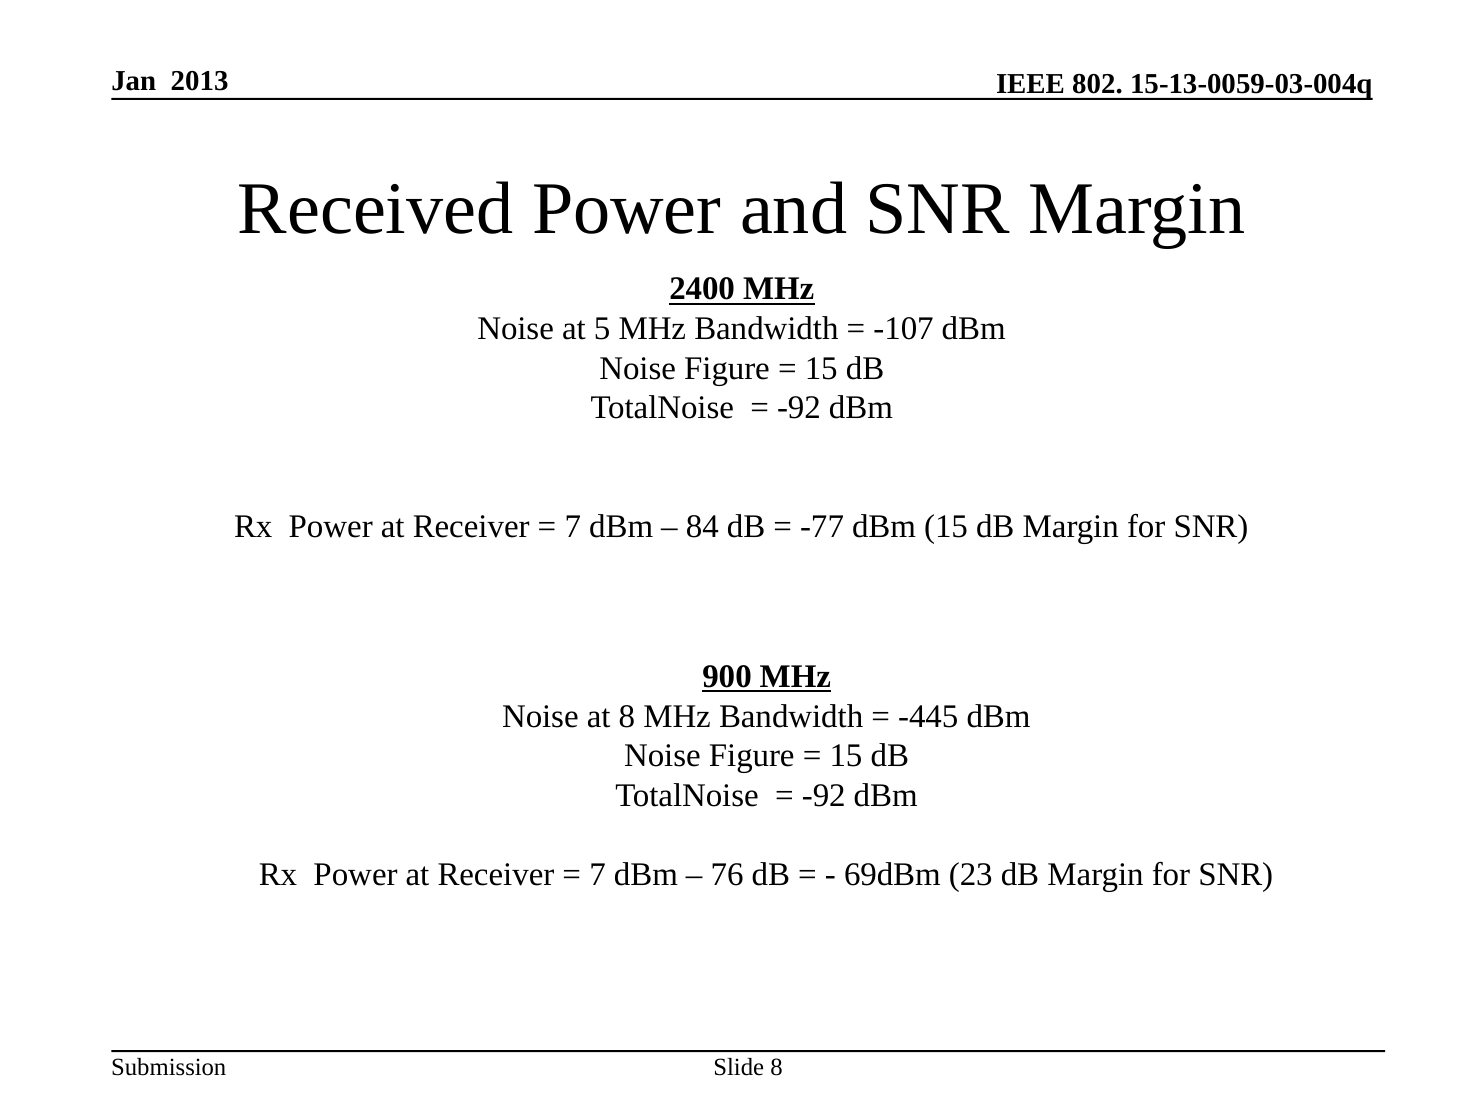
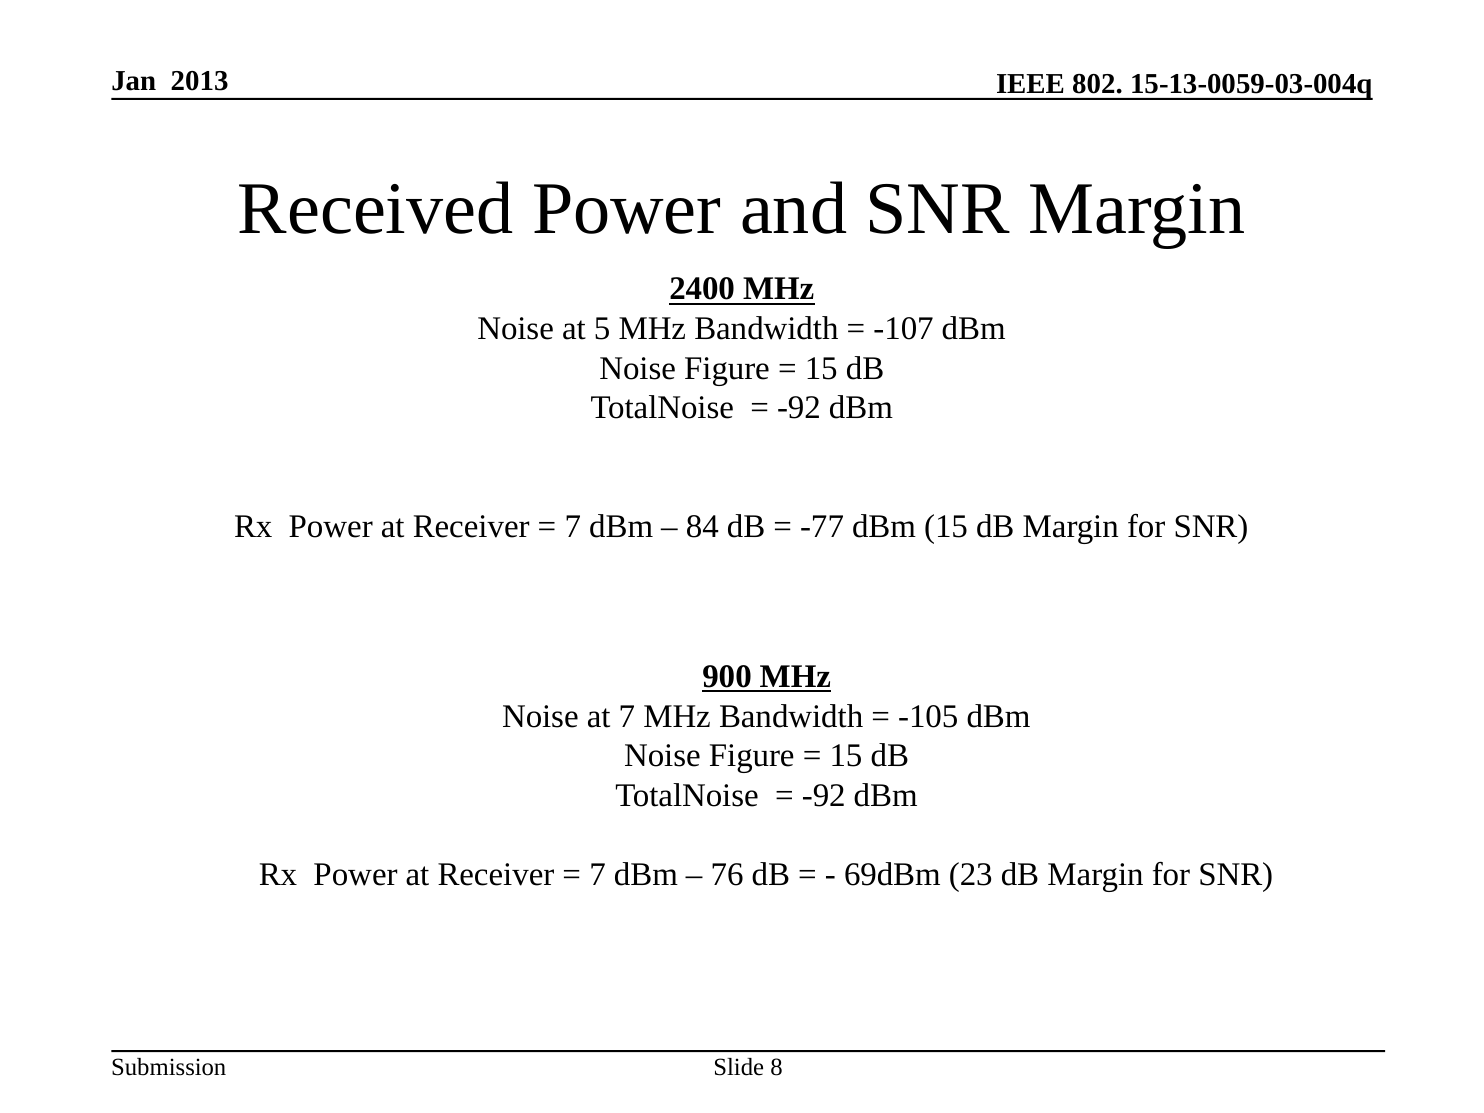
at 8: 8 -> 7
-445: -445 -> -105
